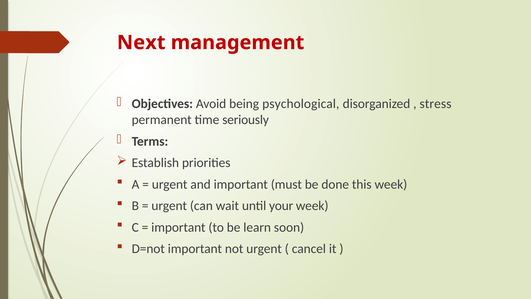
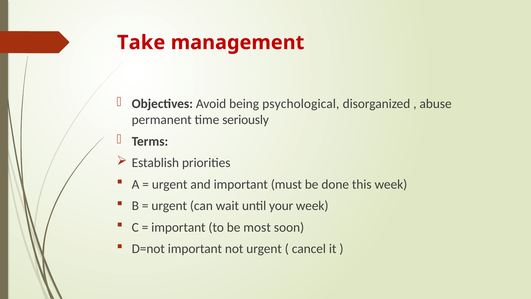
Next: Next -> Take
stress: stress -> abuse
learn: learn -> most
